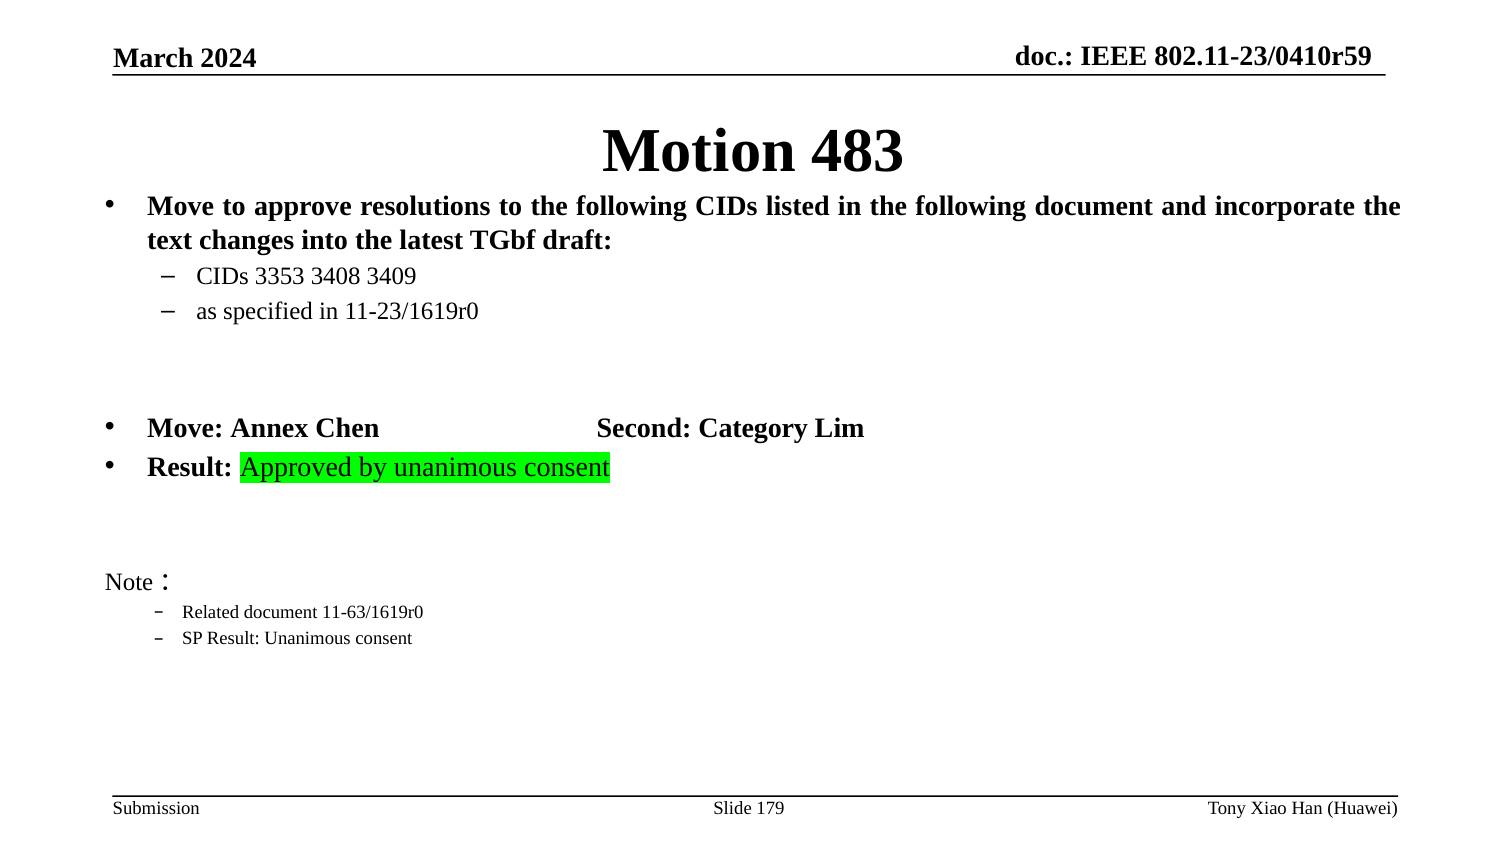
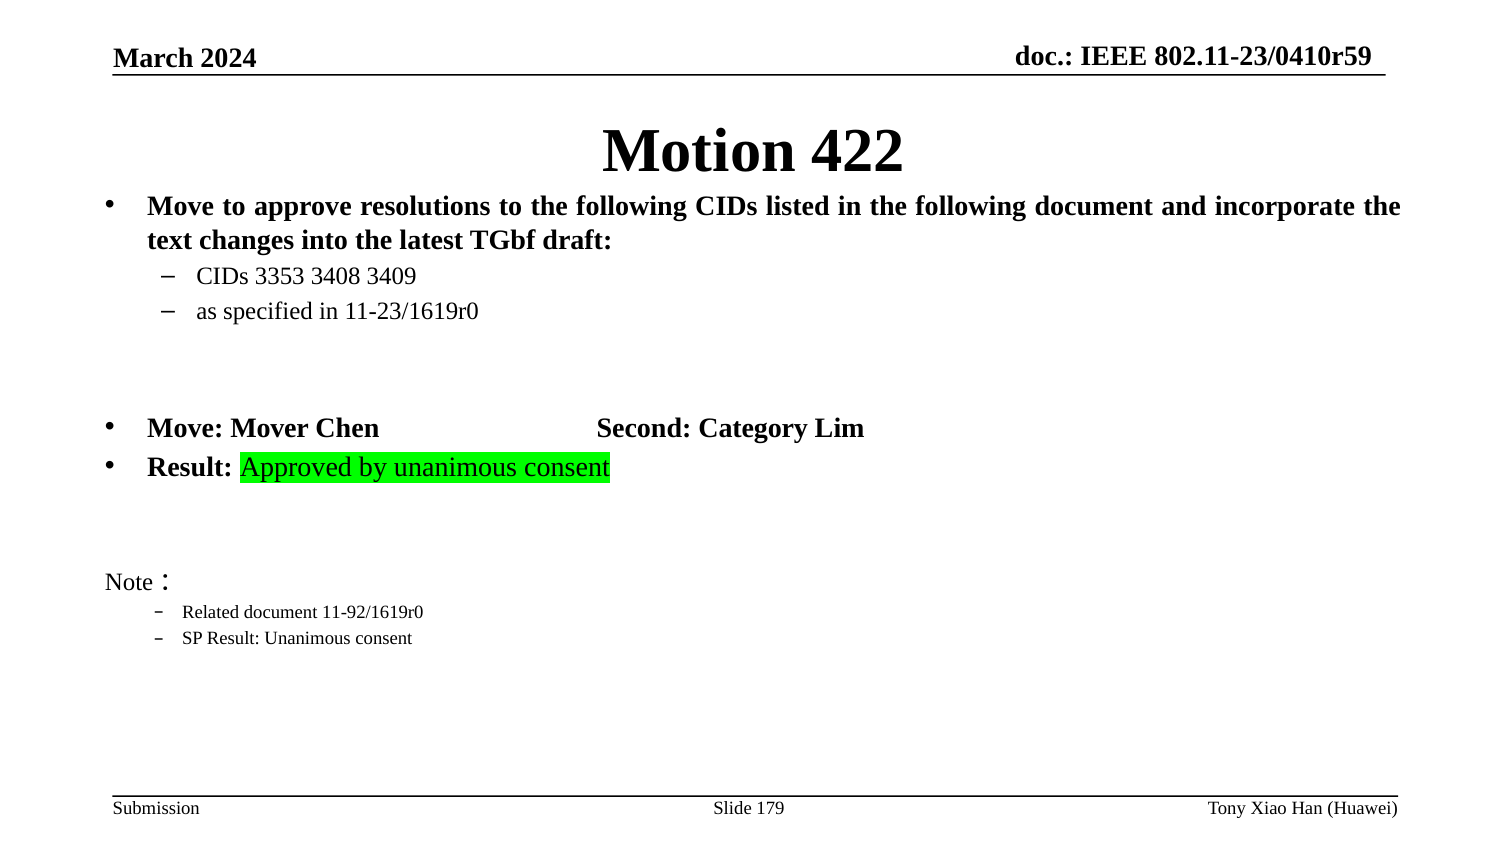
483: 483 -> 422
Annex: Annex -> Mover
11-63/1619r0: 11-63/1619r0 -> 11-92/1619r0
